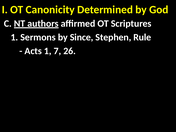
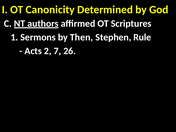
Since: Since -> Then
Acts 1: 1 -> 2
